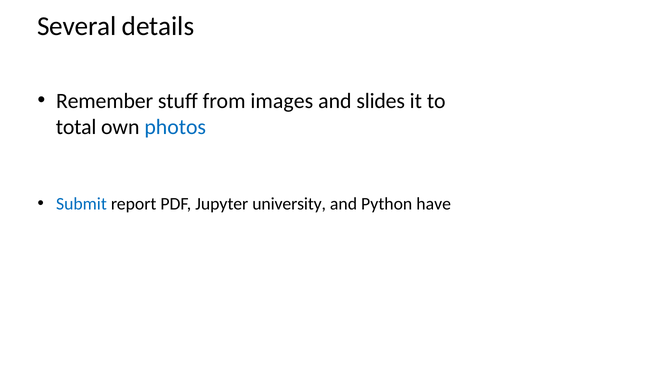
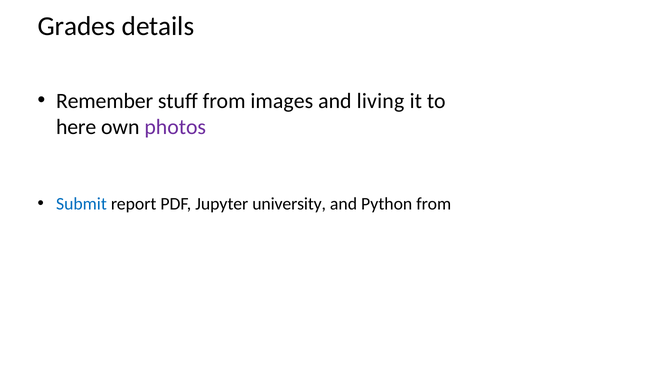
Several: Several -> Grades
slides: slides -> living
total: total -> here
photos colour: blue -> purple
Python have: have -> from
